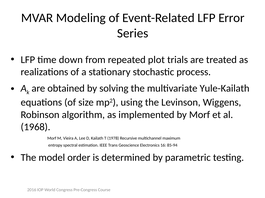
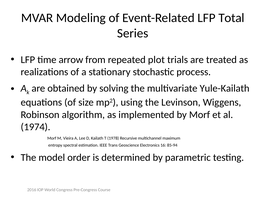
Error: Error -> Total
down: down -> arrow
1968: 1968 -> 1974
